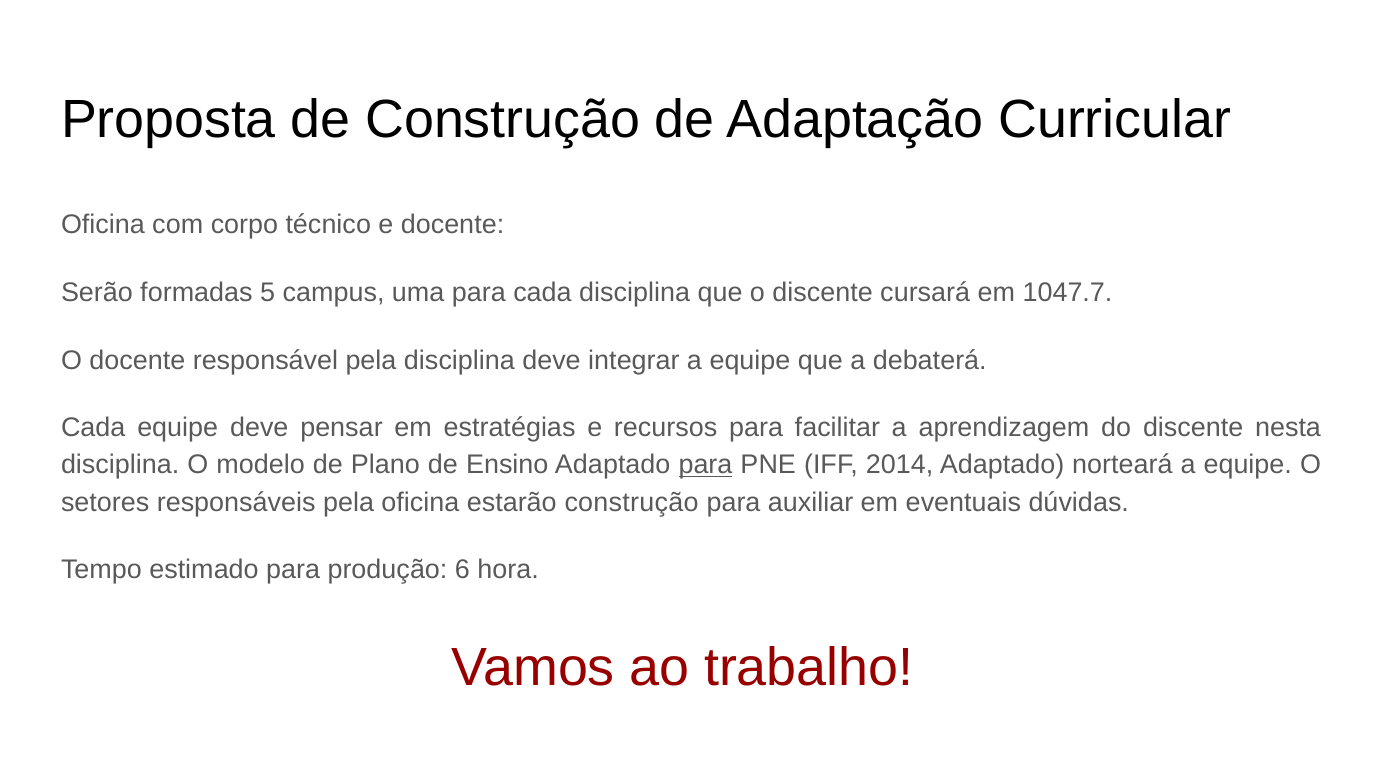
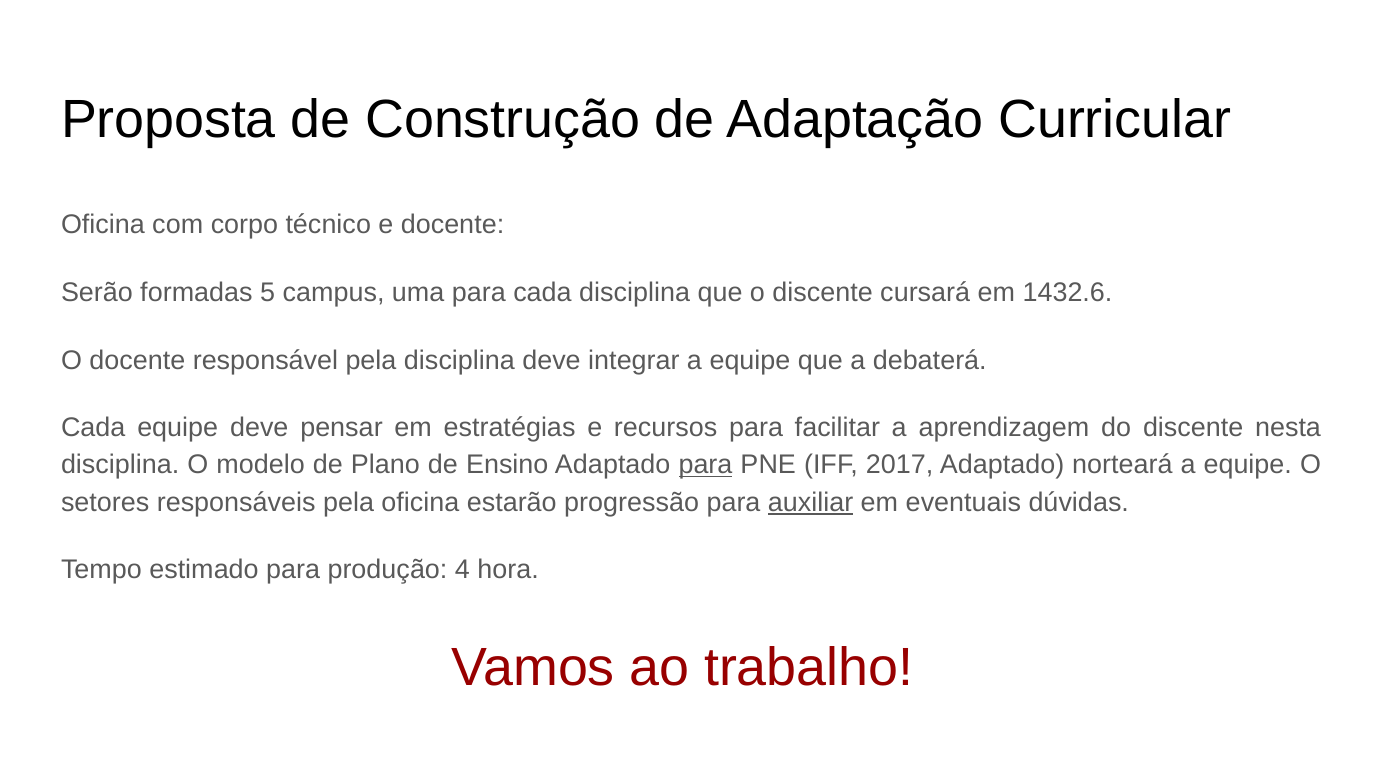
1047.7: 1047.7 -> 1432.6
2014: 2014 -> 2017
estarão construção: construção -> progressão
auxiliar underline: none -> present
6: 6 -> 4
